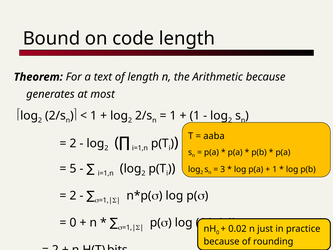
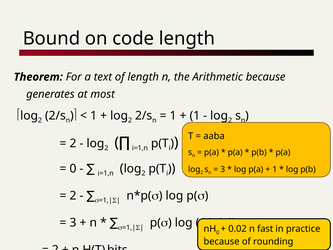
5 at (73, 169): 5 -> 0
0 at (73, 223): 0 -> 3
just: just -> fast
